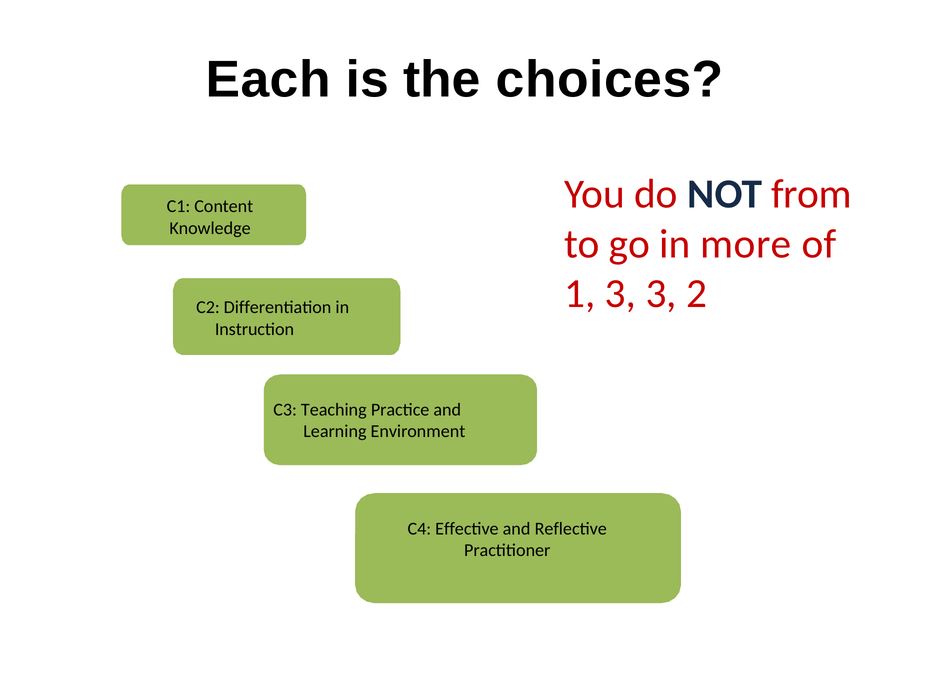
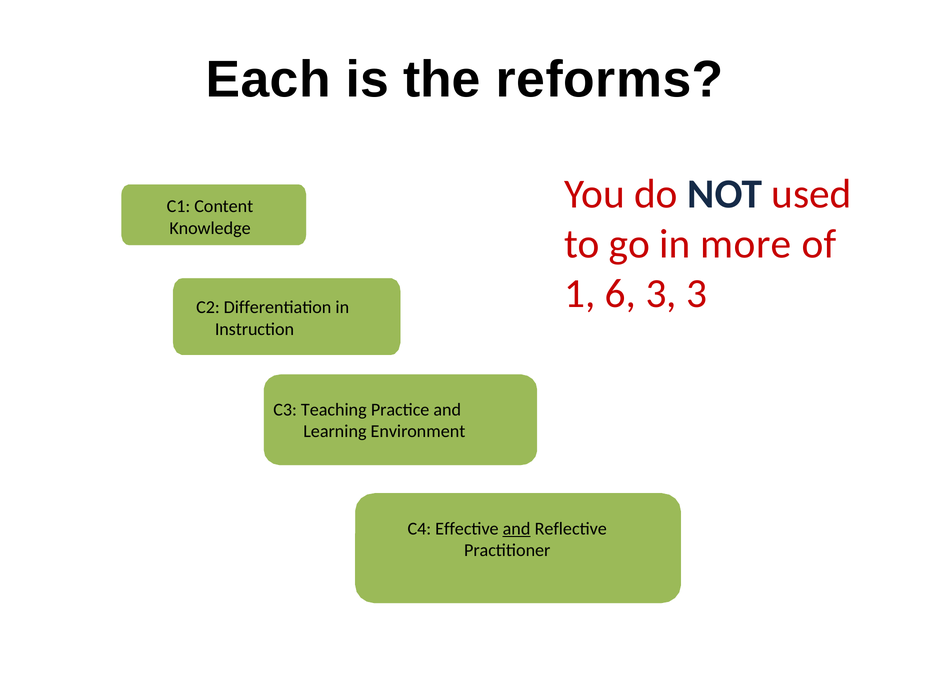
choices: choices -> reforms
from: from -> used
1 3: 3 -> 6
3 2: 2 -> 3
and at (517, 529) underline: none -> present
